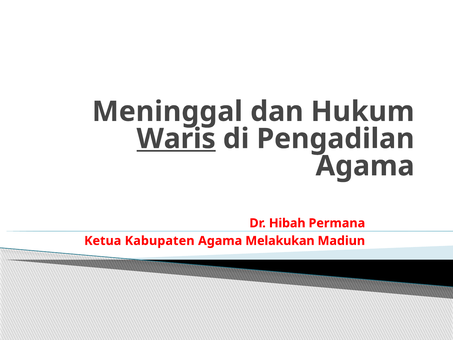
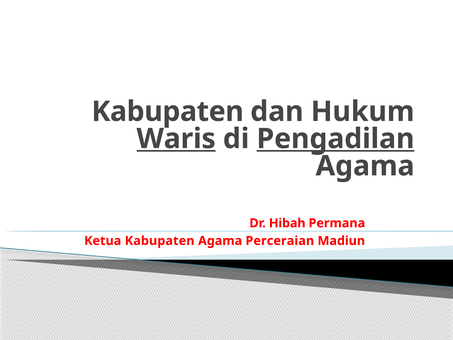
Meninggal at (167, 111): Meninggal -> Kabupaten
Pengadilan underline: none -> present
Melakukan: Melakukan -> Perceraian
